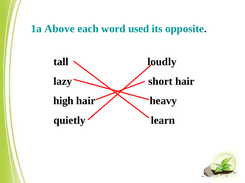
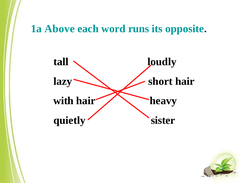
used: used -> runs
high: high -> with
learn: learn -> sister
